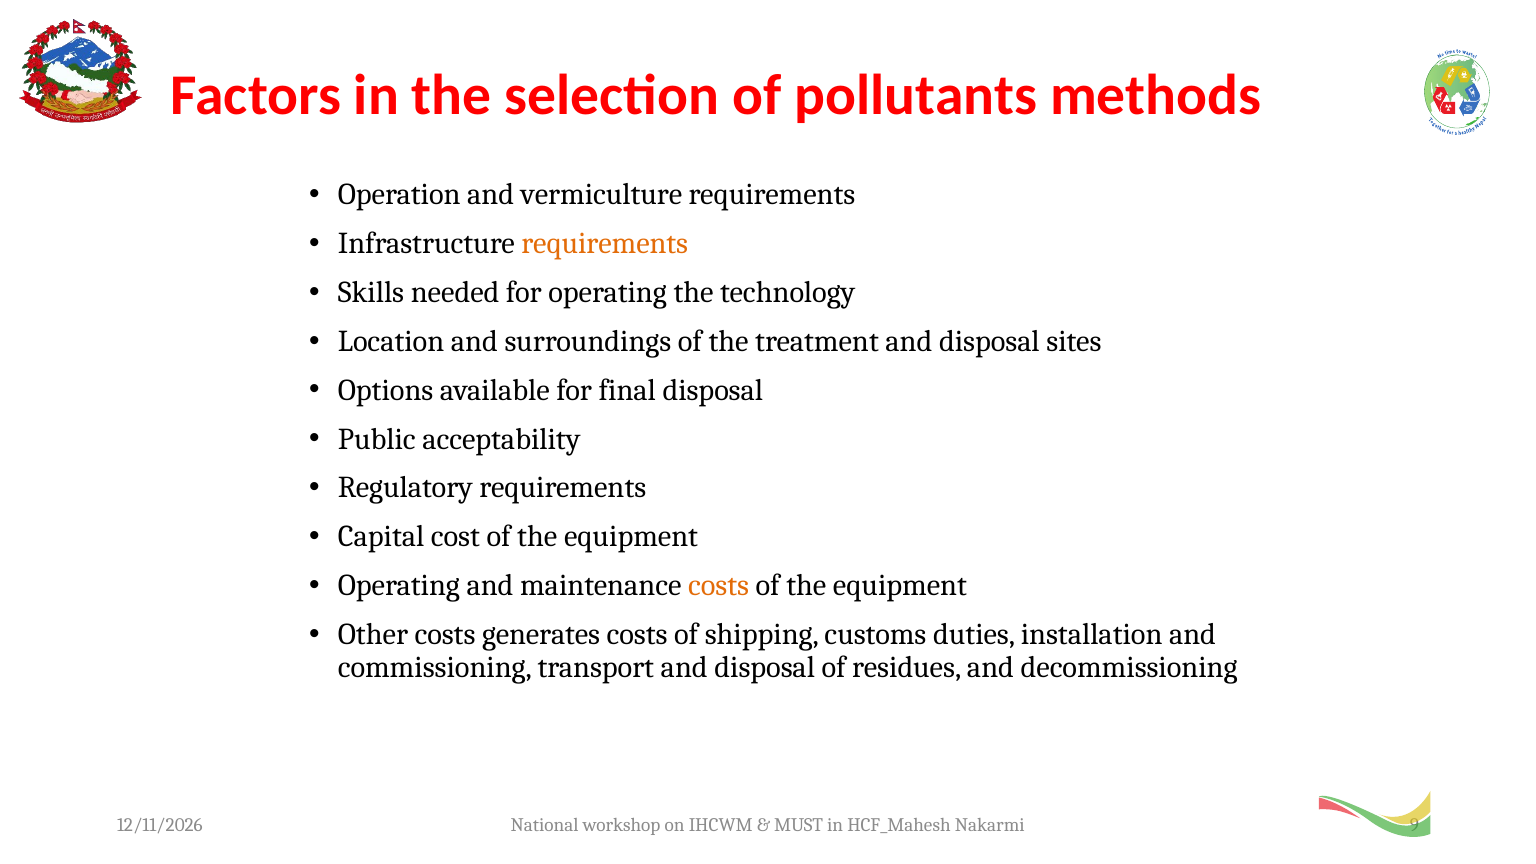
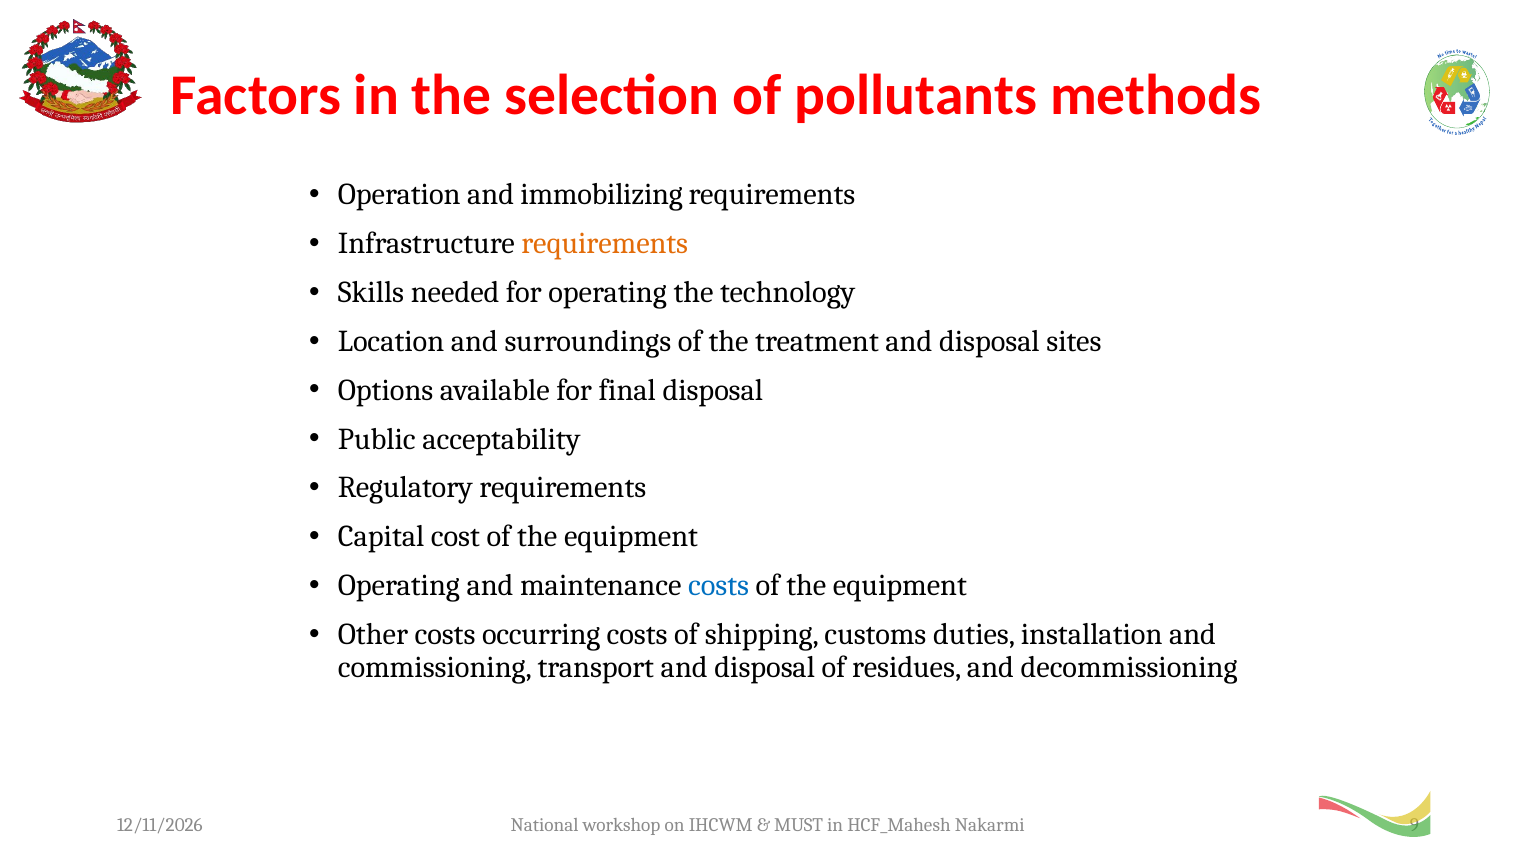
vermiculture: vermiculture -> immobilizing
costs at (719, 586) colour: orange -> blue
generates: generates -> occurring
